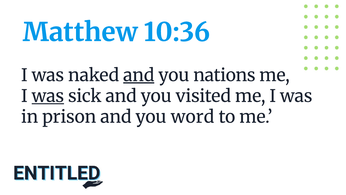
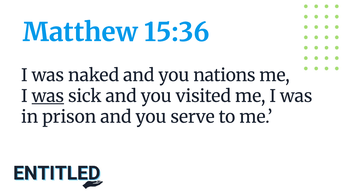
10:36: 10:36 -> 15:36
and at (139, 75) underline: present -> none
word: word -> serve
